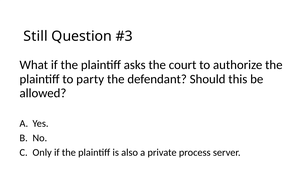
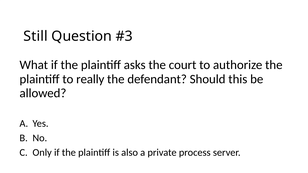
party: party -> really
